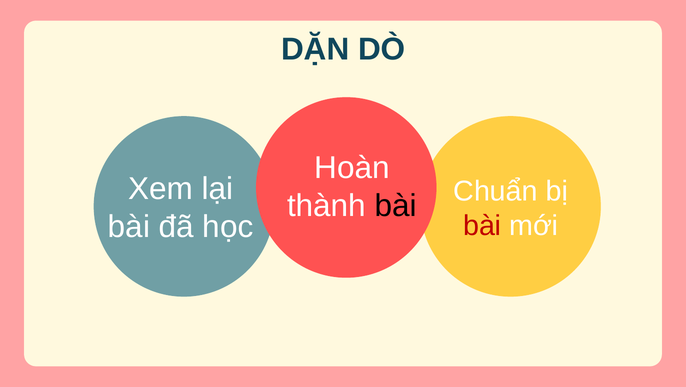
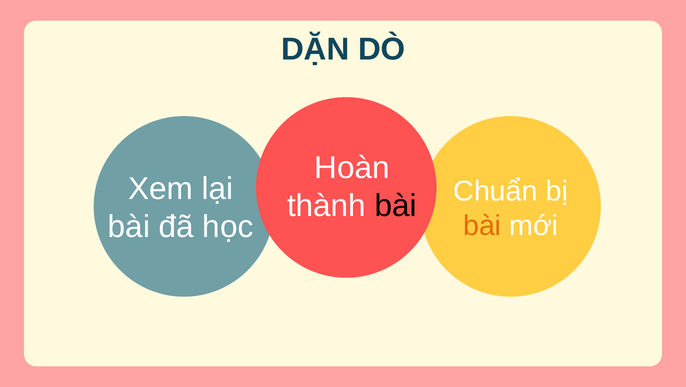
bài at (482, 225) colour: red -> orange
